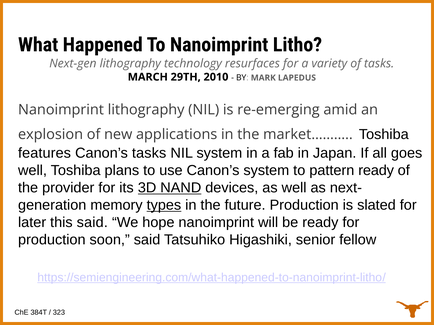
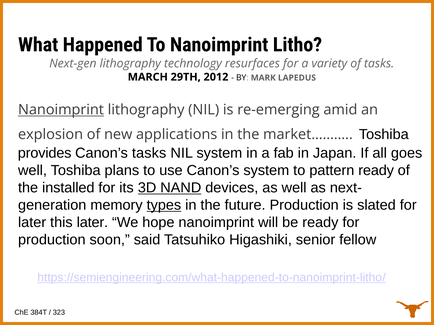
2010: 2010 -> 2012
Nanoimprint at (61, 110) underline: none -> present
features: features -> provides
provider: provider -> installed
this said: said -> later
